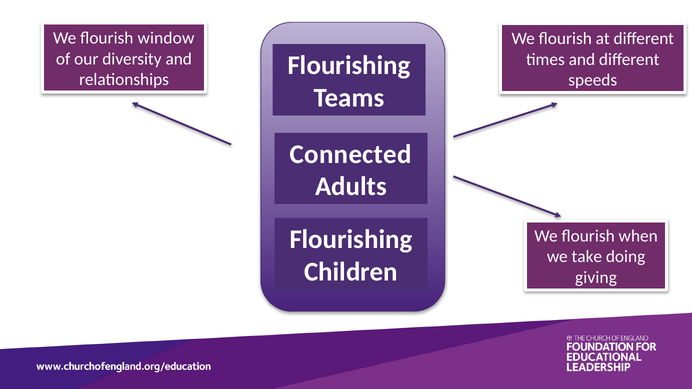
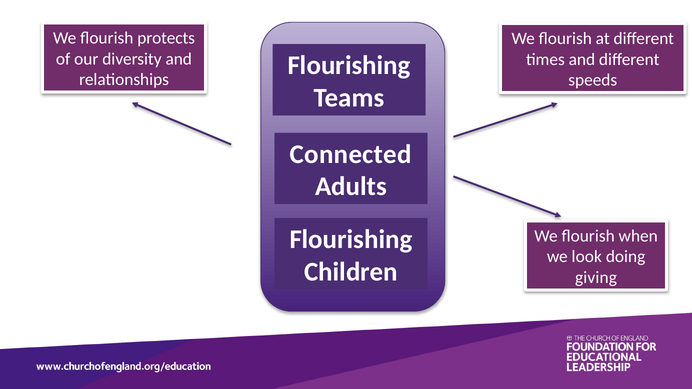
window: window -> protects
take: take -> look
